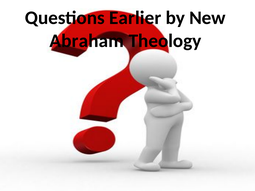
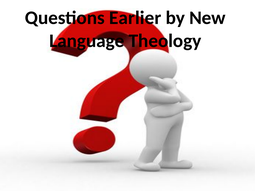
Abraham: Abraham -> Language
